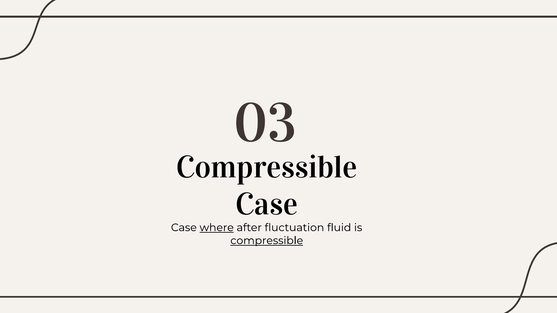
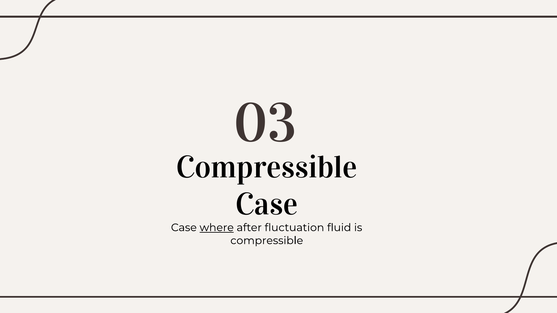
compressible at (267, 241) underline: present -> none
